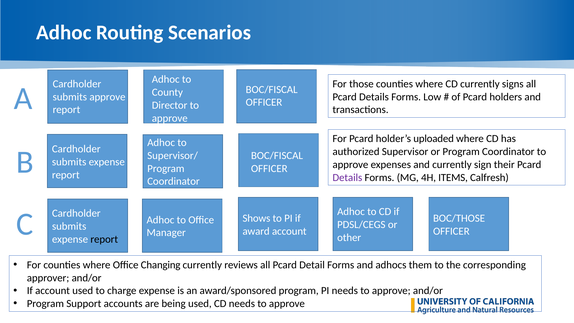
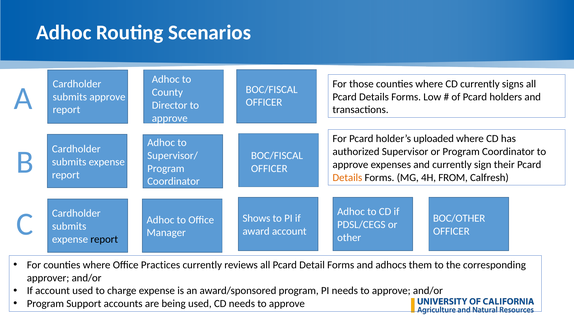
Details at (347, 177) colour: purple -> orange
ITEMS: ITEMS -> FROM
BOC/THOSE: BOC/THOSE -> BOC/OTHER
Changing: Changing -> Practices
